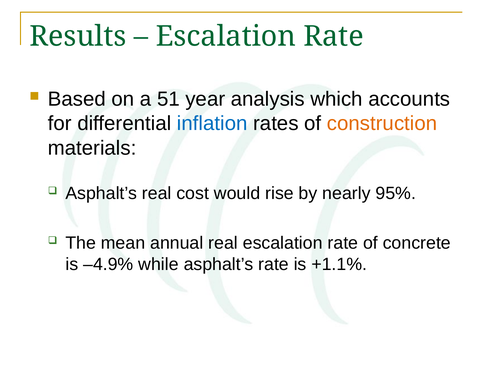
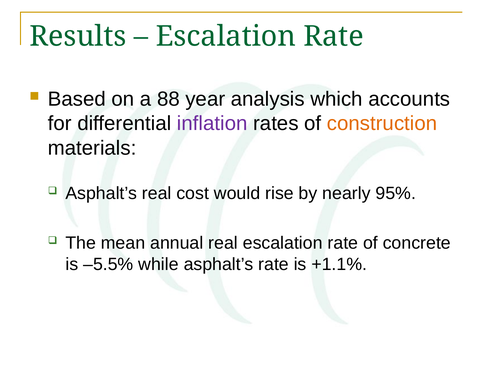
51: 51 -> 88
inflation colour: blue -> purple
–4.9%: –4.9% -> –5.5%
